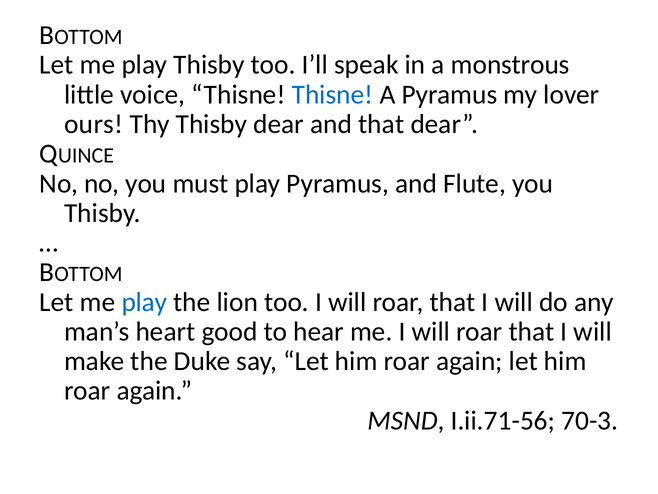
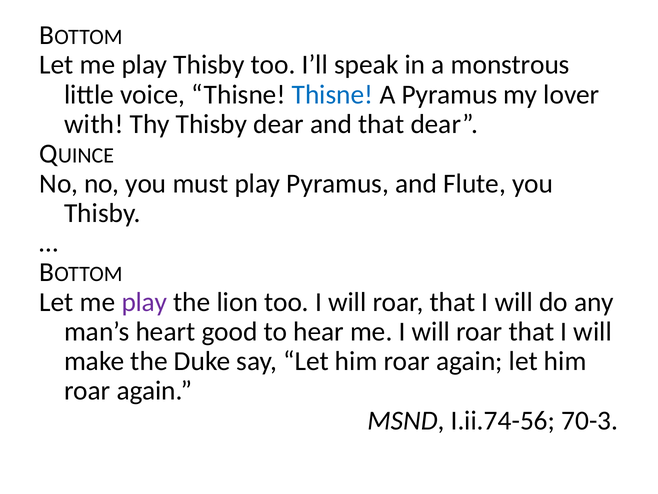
ours: ours -> with
play at (144, 302) colour: blue -> purple
I.ii.71-56: I.ii.71-56 -> I.ii.74-56
